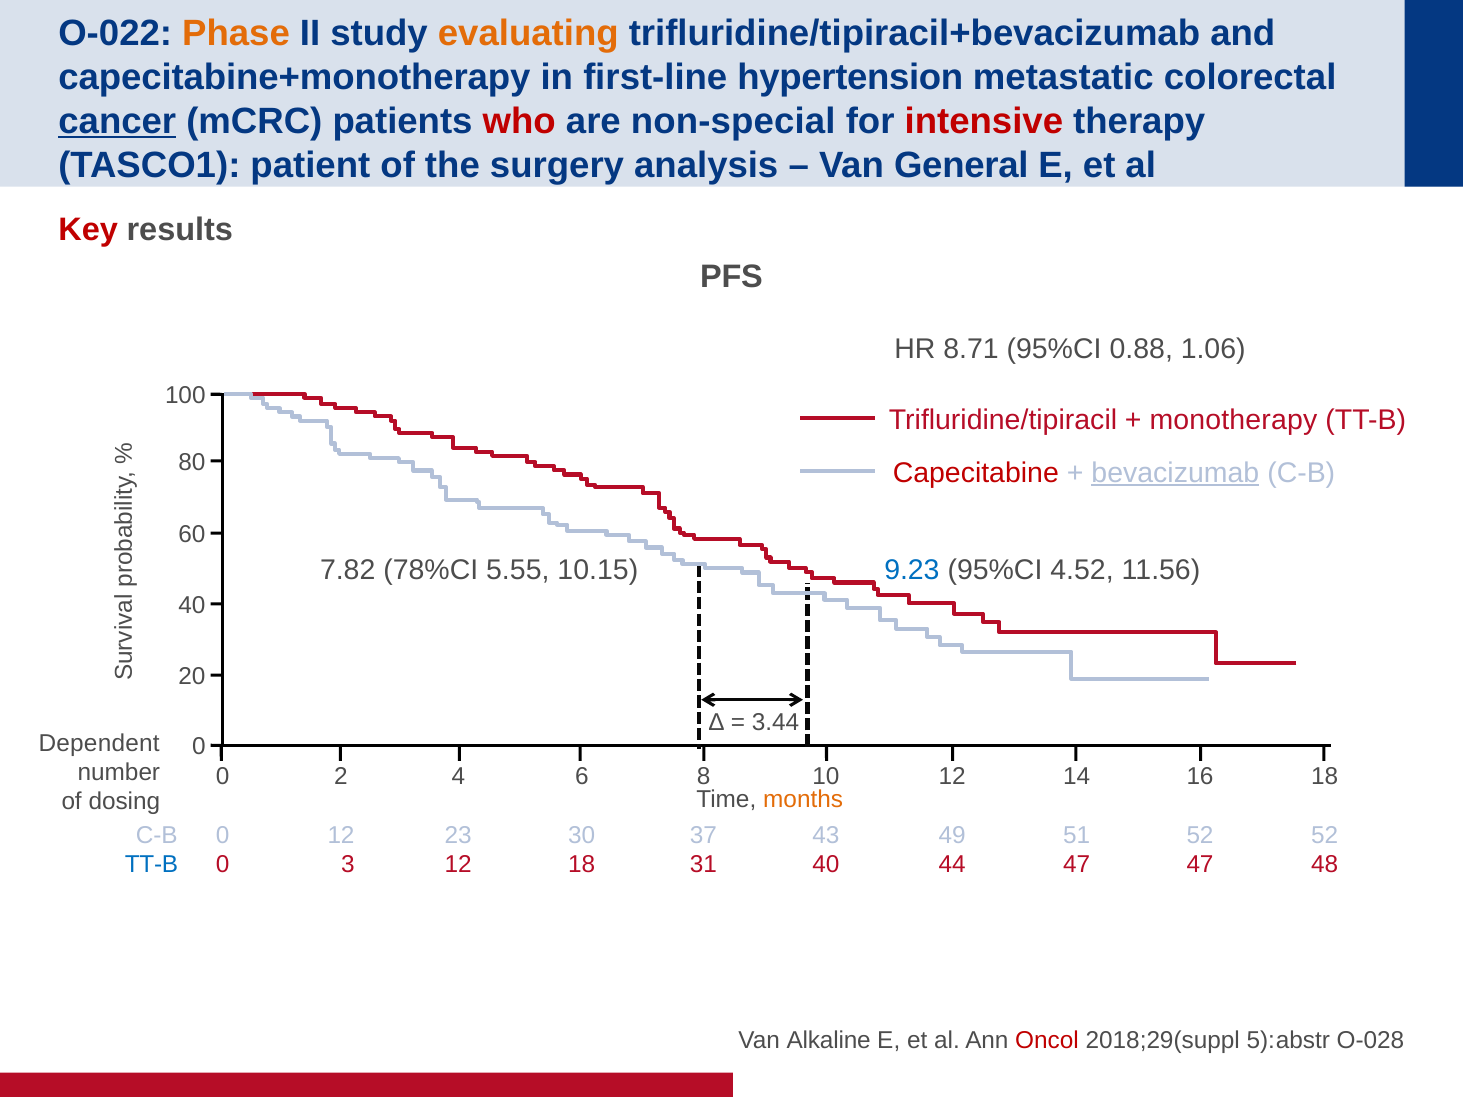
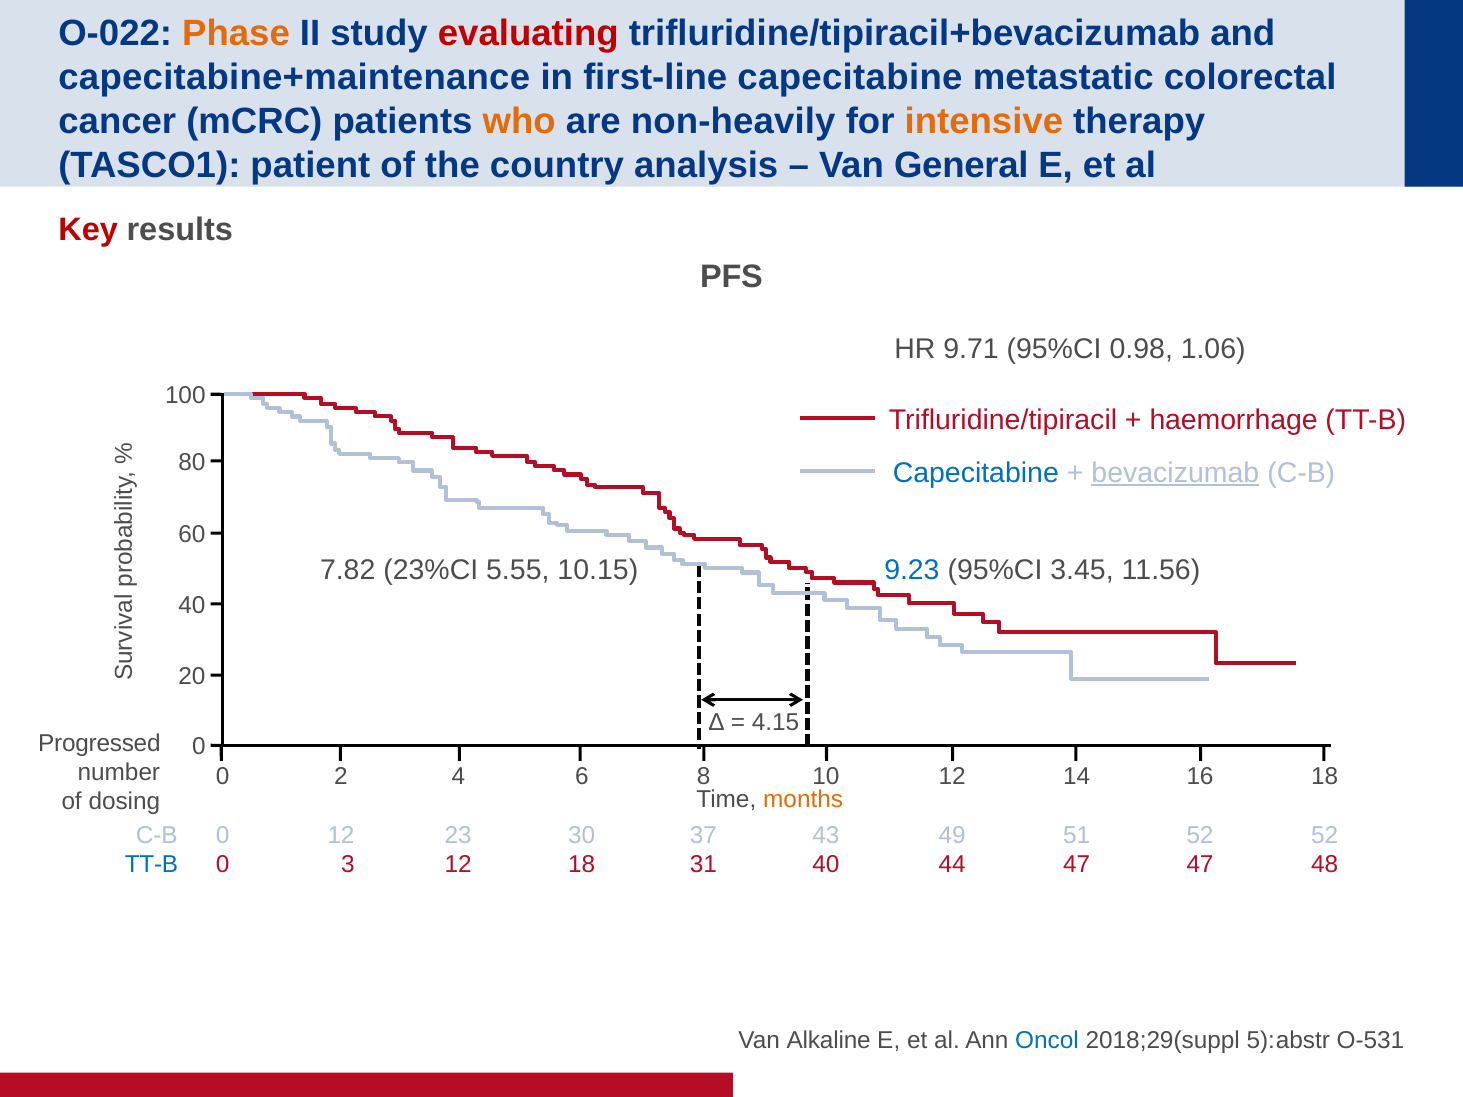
evaluating colour: orange -> red
capecitabine+monotherapy: capecitabine+monotherapy -> capecitabine+maintenance
first-line hypertension: hypertension -> capecitabine
cancer underline: present -> none
who colour: red -> orange
non-special: non-special -> non-heavily
intensive colour: red -> orange
surgery: surgery -> country
8.71: 8.71 -> 9.71
0.88: 0.88 -> 0.98
monotherapy: monotherapy -> haemorrhage
Capecitabine at (976, 473) colour: red -> blue
78%CI: 78%CI -> 23%CI
4.52: 4.52 -> 3.45
3.44: 3.44 -> 4.15
Dependent: Dependent -> Progressed
Oncol colour: red -> blue
O-028: O-028 -> O-531
